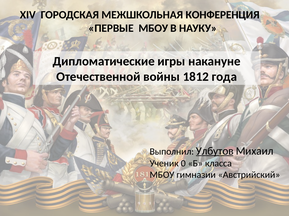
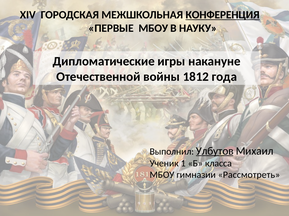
КОНФЕРЕНЦИЯ underline: none -> present
0: 0 -> 1
Австрийский: Австрийский -> Рассмотреть
